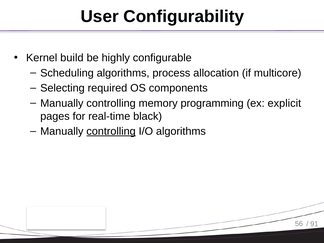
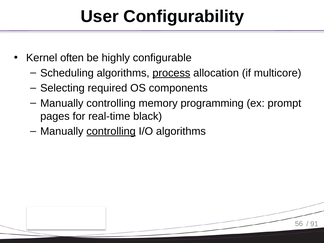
build: build -> often
process underline: none -> present
explicit: explicit -> prompt
